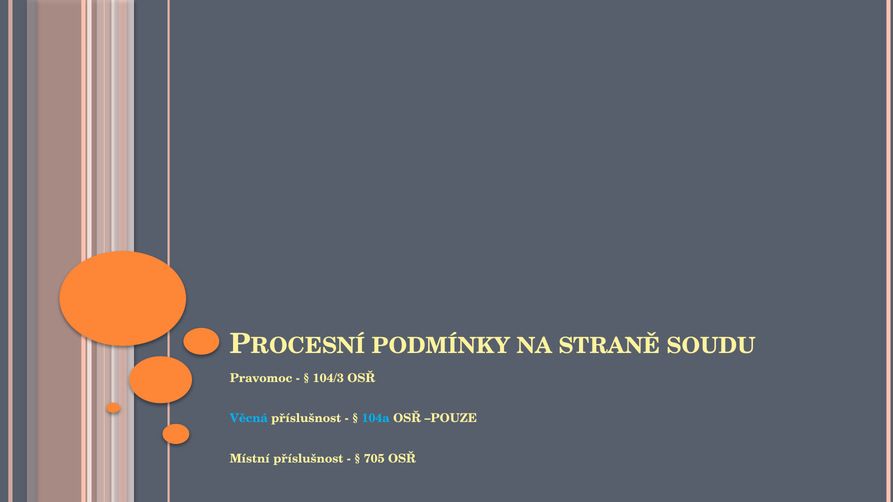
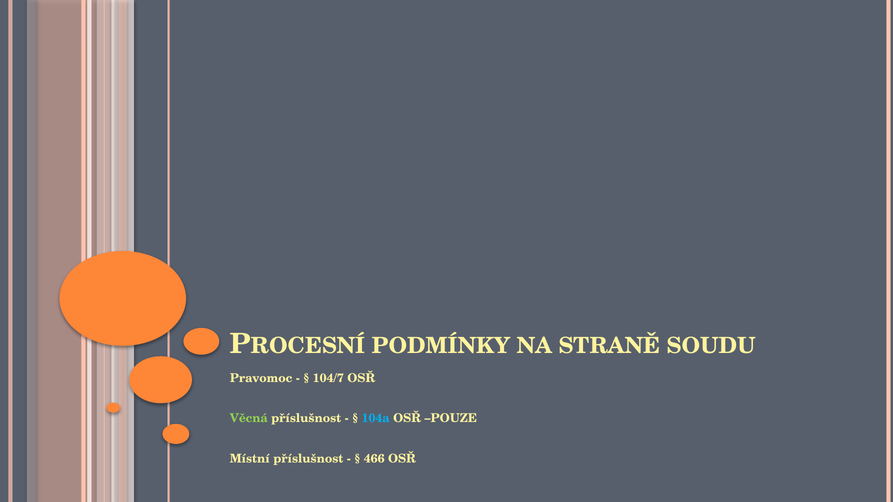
104/3: 104/3 -> 104/7
Věcná colour: light blue -> light green
705: 705 -> 466
